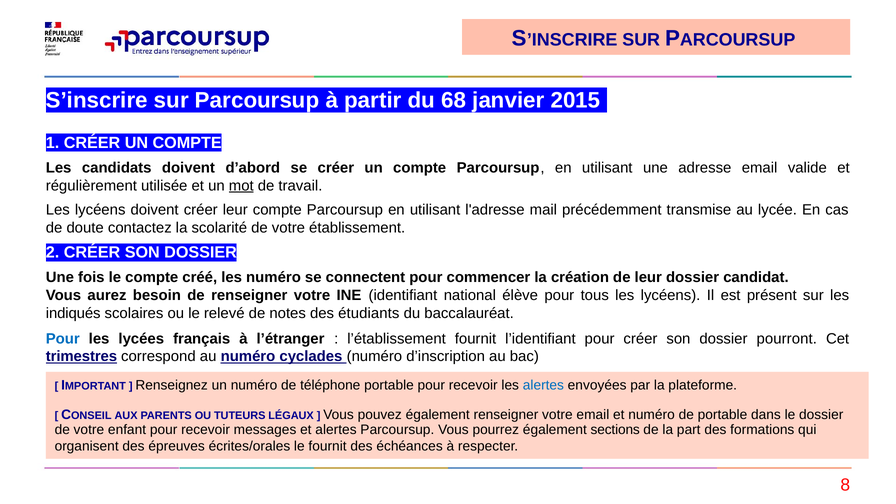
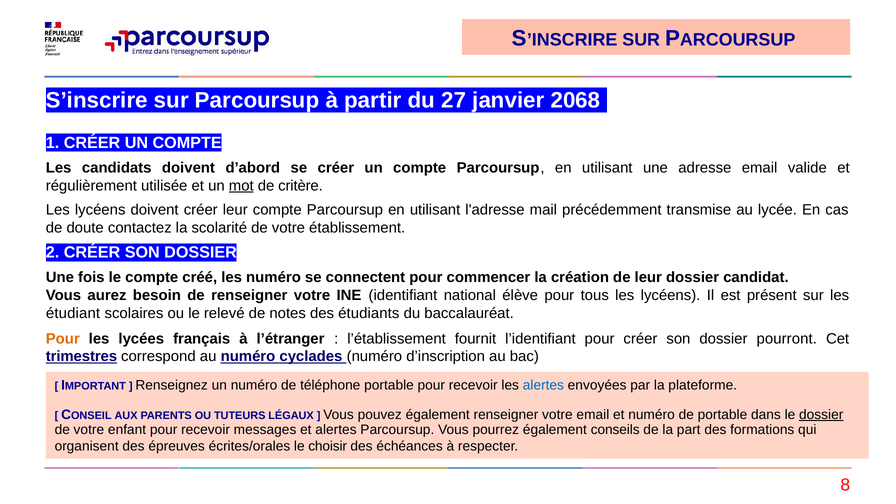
68: 68 -> 27
2015: 2015 -> 2068
travail: travail -> critère
indiqués: indiqués -> étudiant
Pour at (63, 339) colour: blue -> orange
dossier at (821, 415) underline: none -> present
sections: sections -> conseils
le fournit: fournit -> choisir
